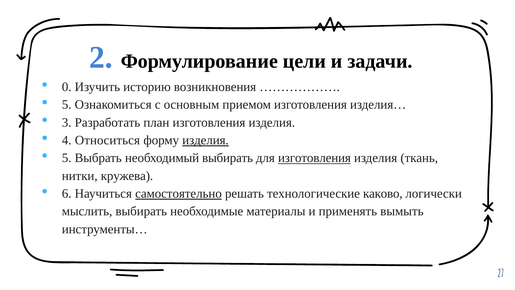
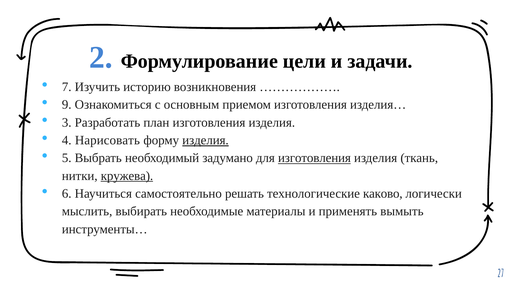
0: 0 -> 7
5 at (67, 105): 5 -> 9
Относиться: Относиться -> Нарисовать
необходимый выбирать: выбирать -> задумано
кружева underline: none -> present
самостоятельно underline: present -> none
